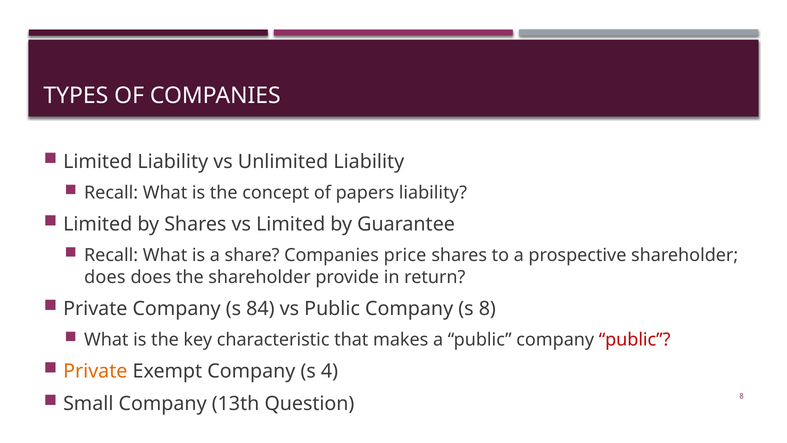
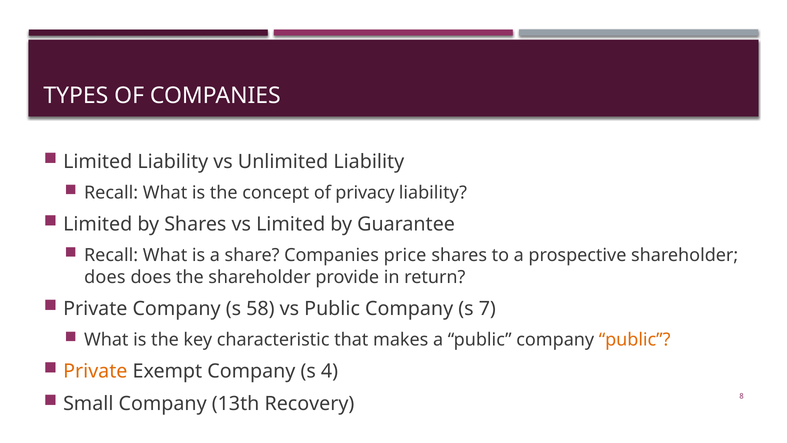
papers: papers -> privacy
84: 84 -> 58
s 8: 8 -> 7
public at (635, 340) colour: red -> orange
Question: Question -> Recovery
